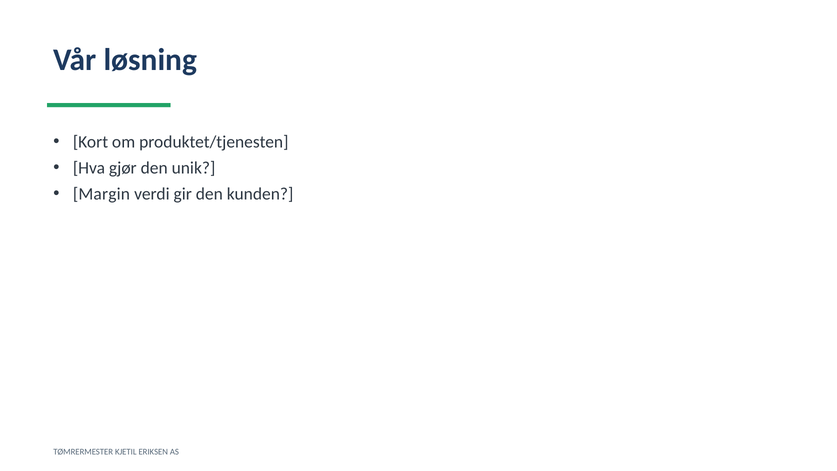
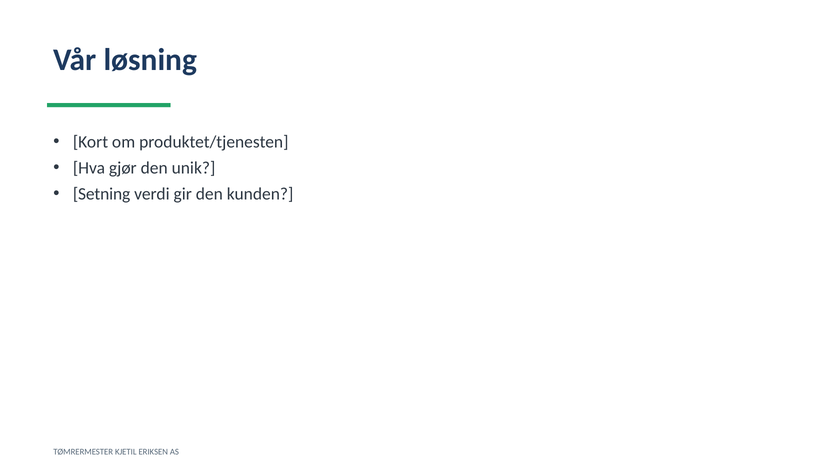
Margin: Margin -> Setning
